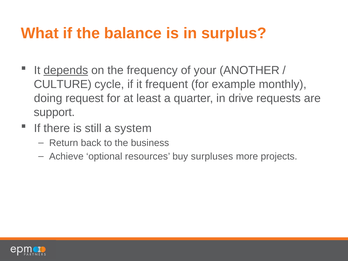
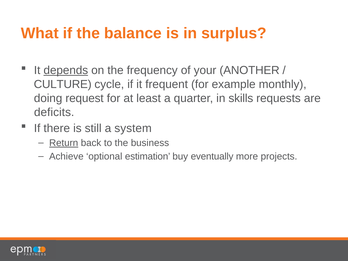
drive: drive -> skills
support: support -> deficits
Return underline: none -> present
resources: resources -> estimation
surpluses: surpluses -> eventually
